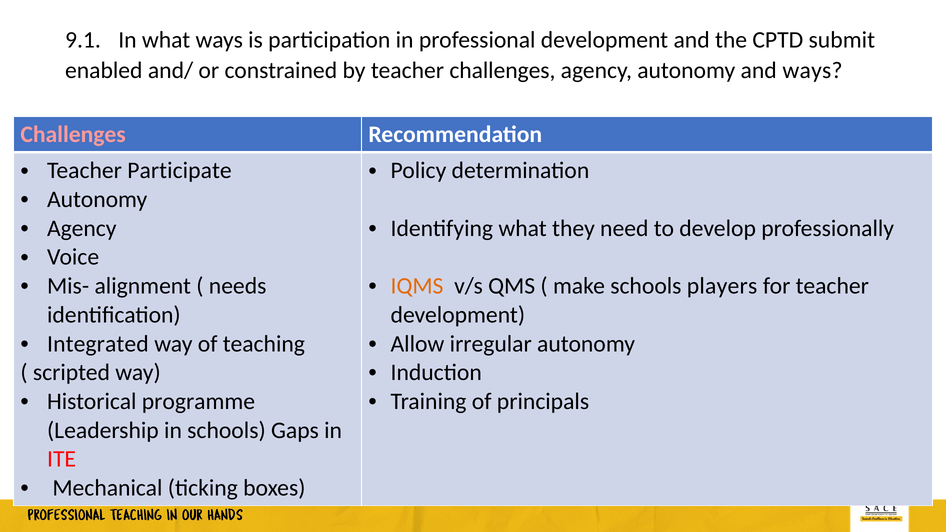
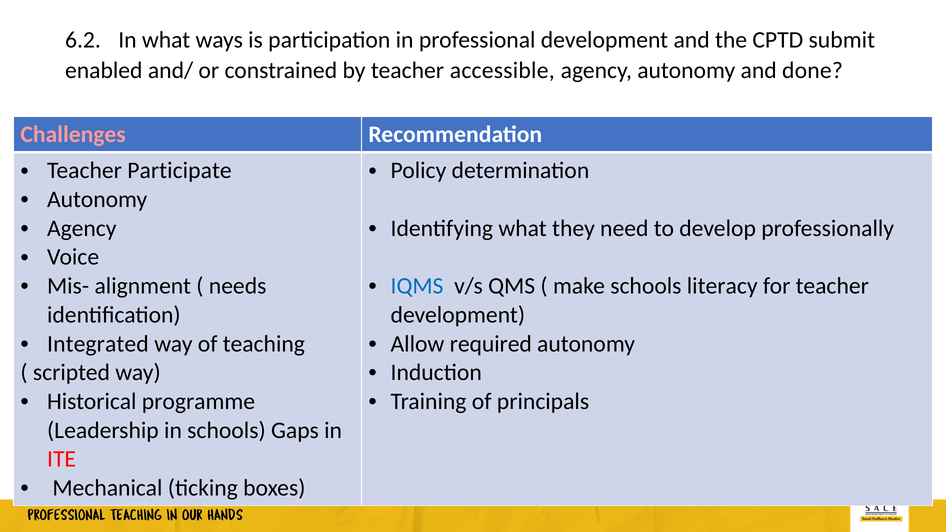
9.1: 9.1 -> 6.2
teacher challenges: challenges -> accessible
and ways: ways -> done
IQMS colour: orange -> blue
players: players -> literacy
irregular: irregular -> required
